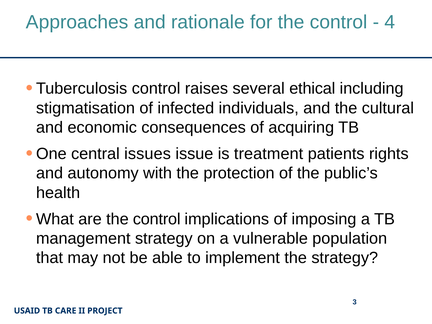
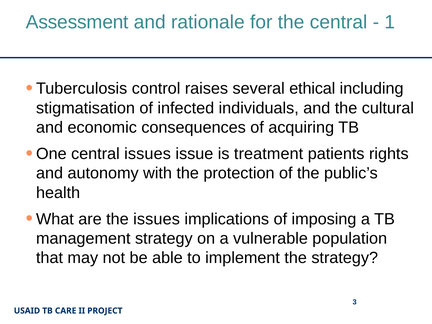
Approaches: Approaches -> Assessment
for the control: control -> central
4: 4 -> 1
are the control: control -> issues
